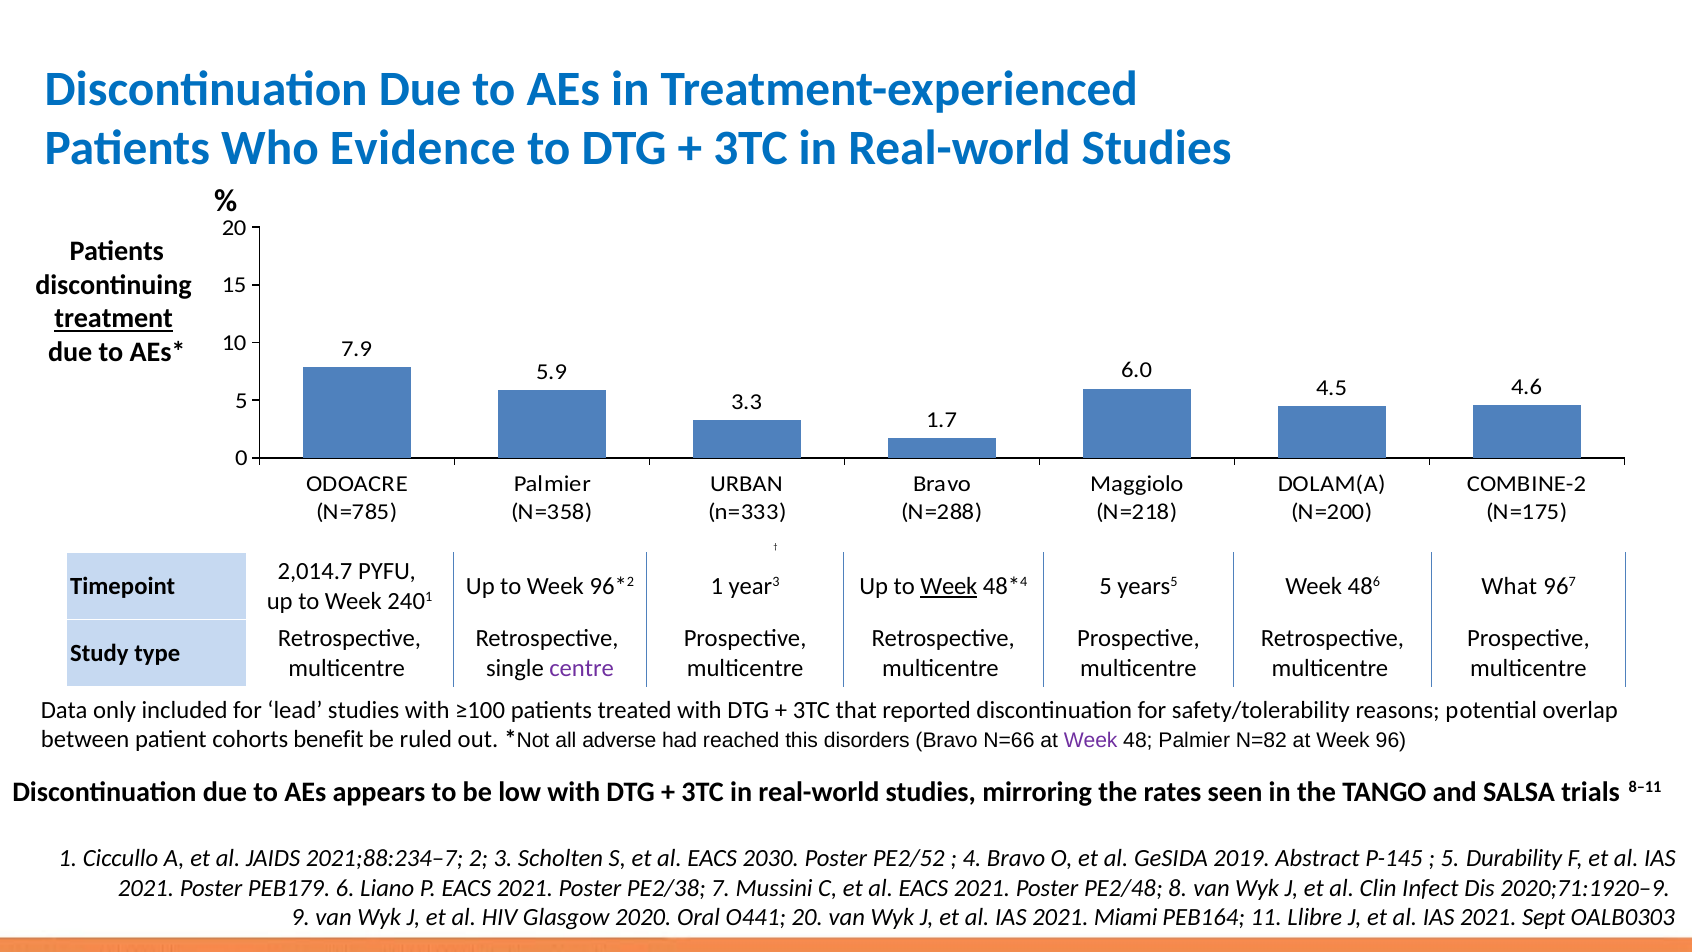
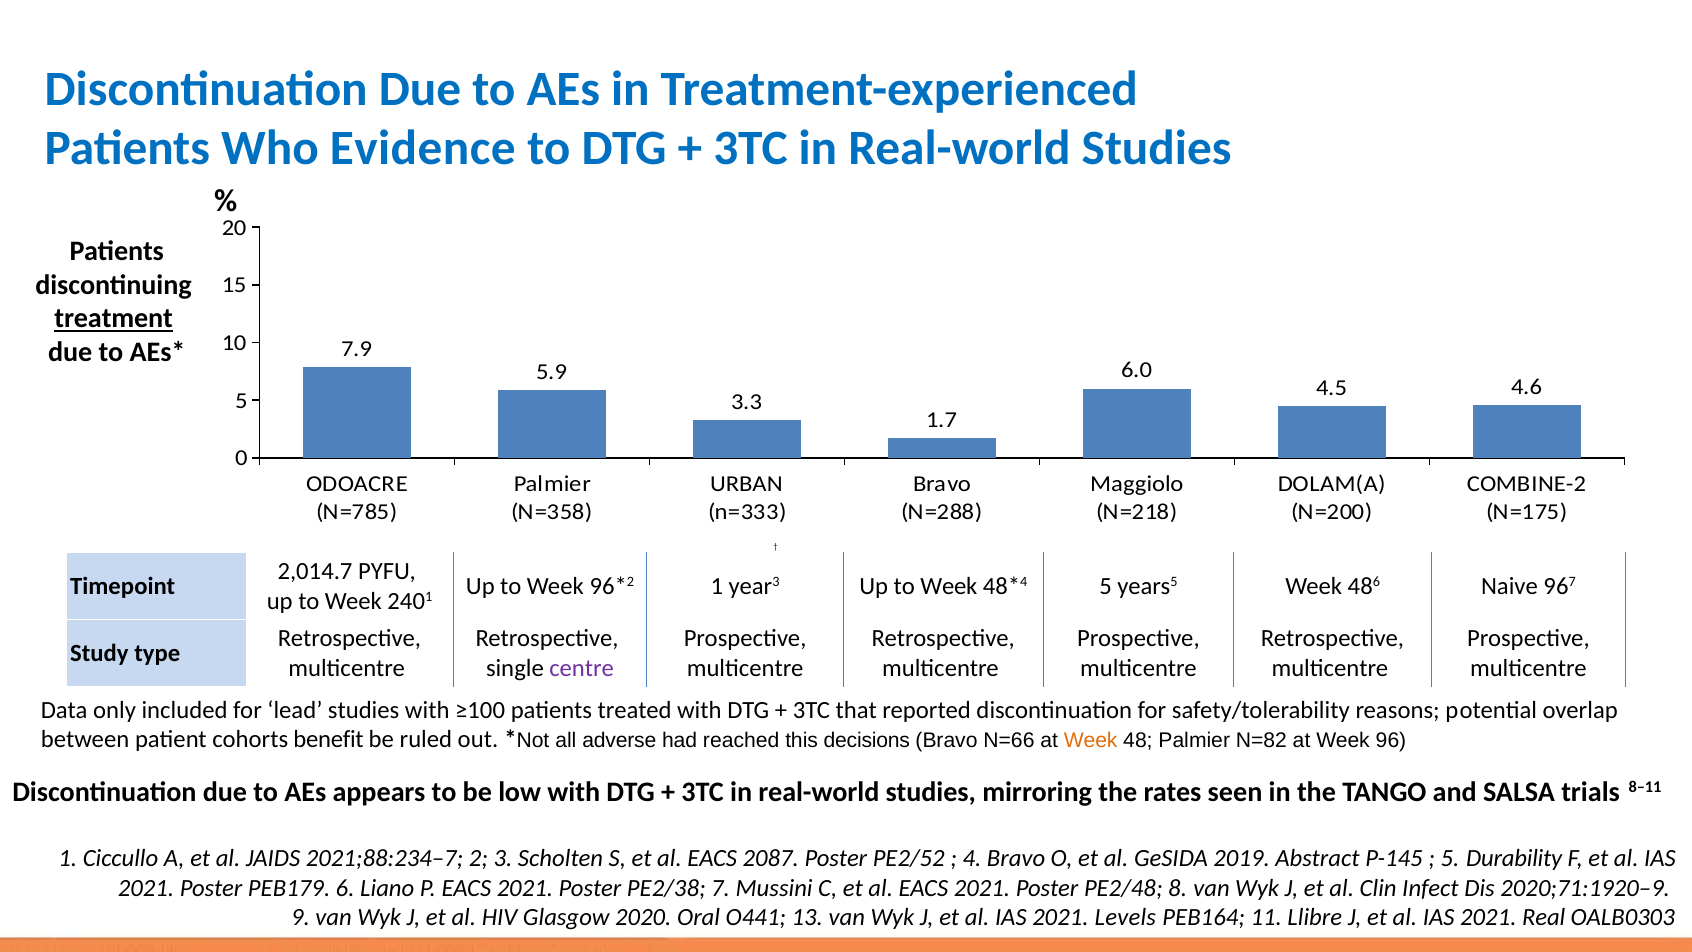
Week at (949, 586) underline: present -> none
What: What -> Naive
disorders: disorders -> decisions
Week at (1091, 741) colour: purple -> orange
2030: 2030 -> 2087
O441 20: 20 -> 13
Miami: Miami -> Levels
Sept: Sept -> Real
